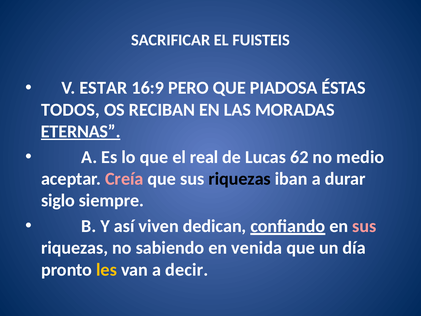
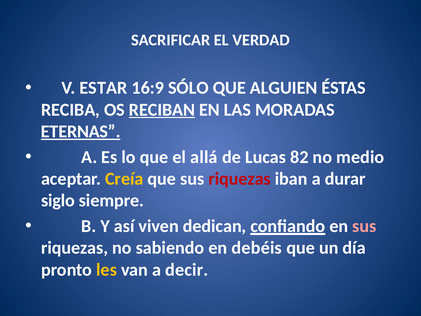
FUISTEIS: FUISTEIS -> VERDAD
PERO: PERO -> SÓLO
PIADOSA: PIADOSA -> ALGUIEN
TODOS: TODOS -> RECIBA
RECIBAN underline: none -> present
real: real -> allá
62: 62 -> 82
Creía colour: pink -> yellow
riquezas at (240, 179) colour: black -> red
venida: venida -> debéis
